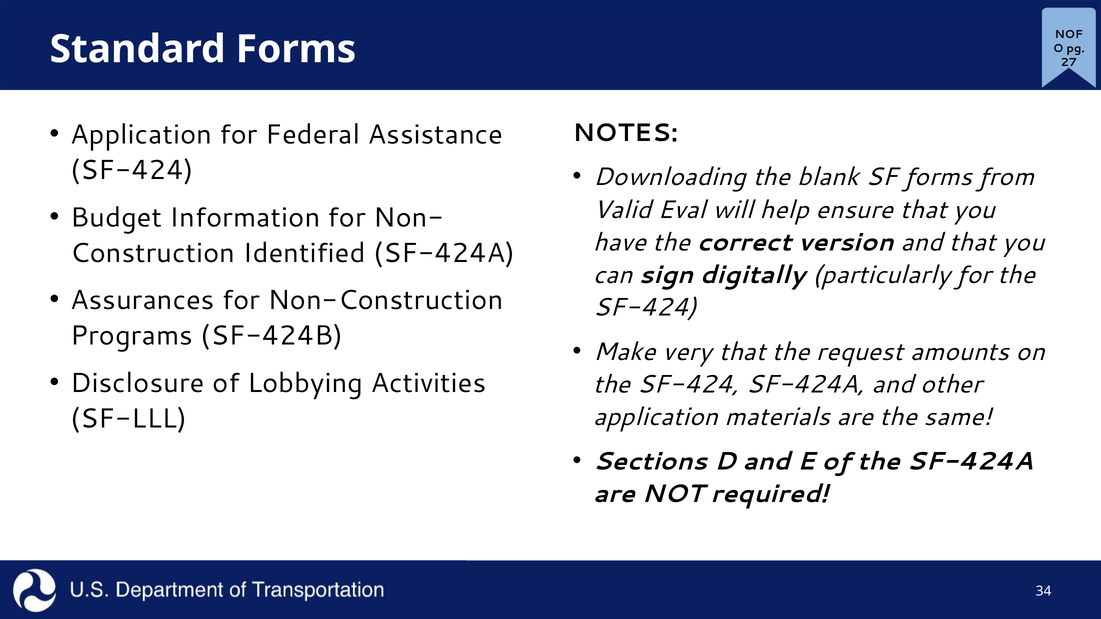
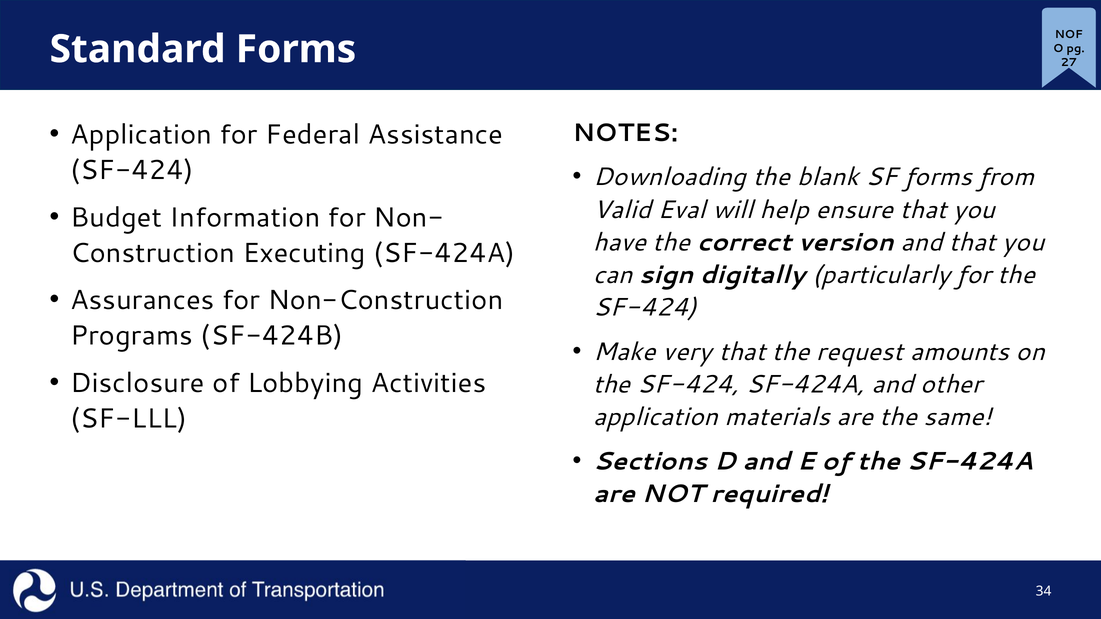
Identified: Identified -> Executing
